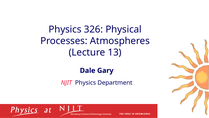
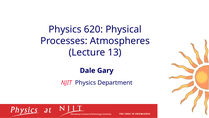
326: 326 -> 620
